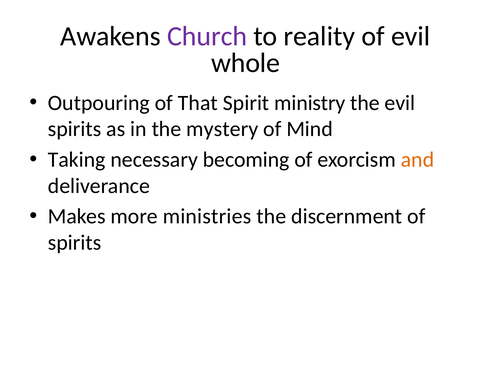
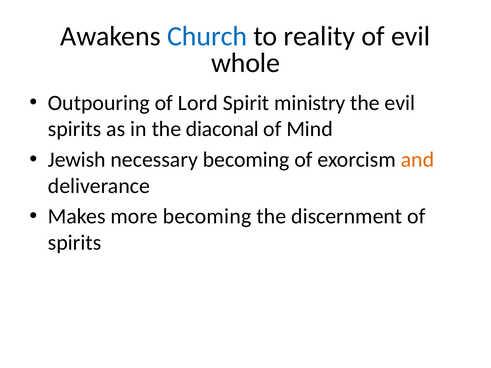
Church colour: purple -> blue
That: That -> Lord
mystery: mystery -> diaconal
Taking: Taking -> Jewish
more ministries: ministries -> becoming
